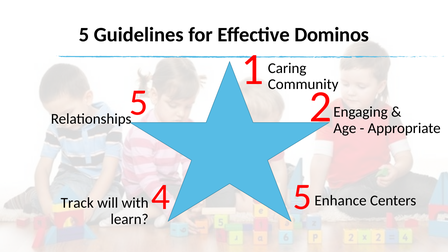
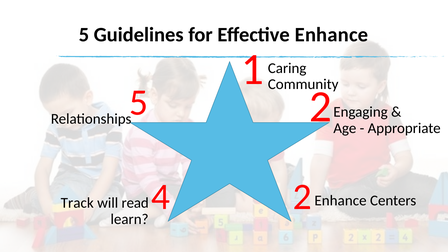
Effective Dominos: Dominos -> Enhance
4 5: 5 -> 2
with: with -> read
